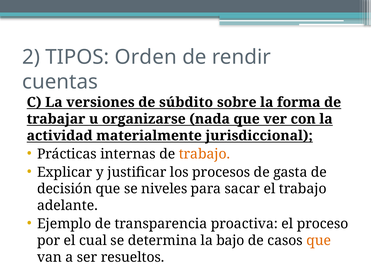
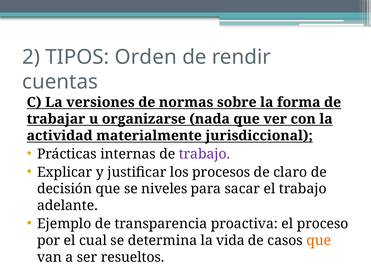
súbdito: súbdito -> normas
trabajo at (204, 154) colour: orange -> purple
gasta: gasta -> claro
bajo: bajo -> vida
